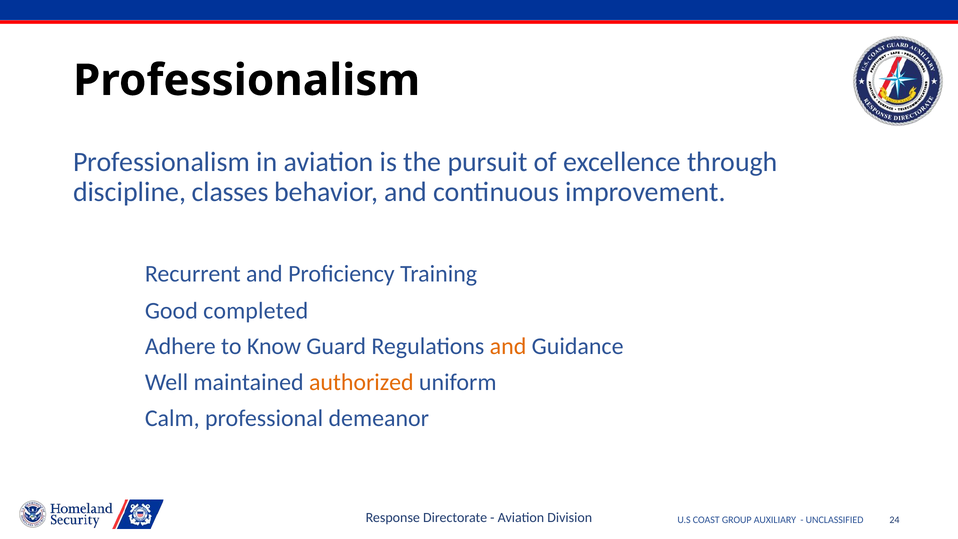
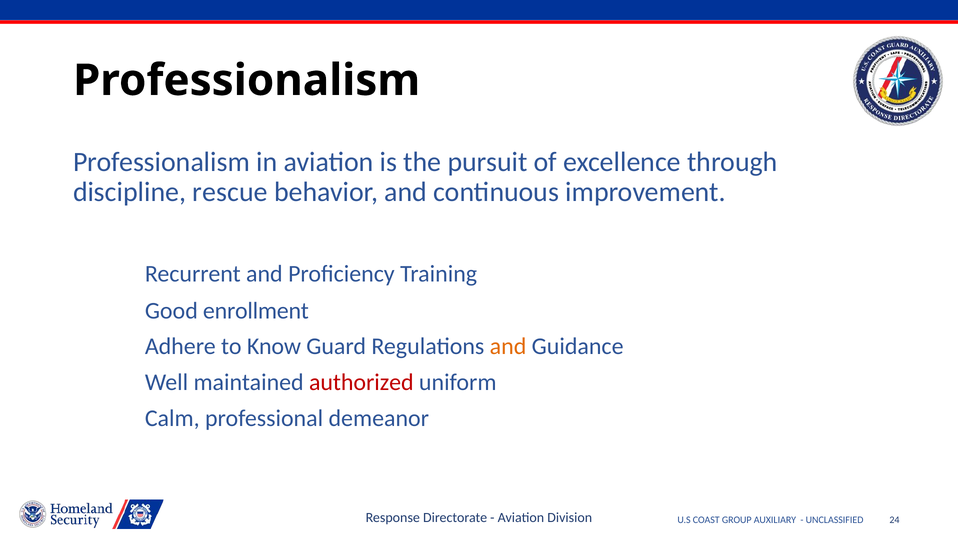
classes: classes -> rescue
completed: completed -> enrollment
authorized colour: orange -> red
